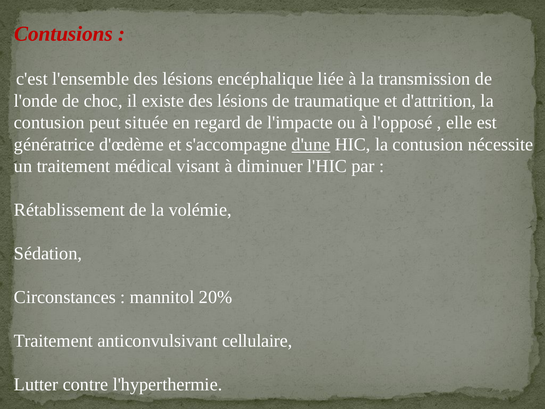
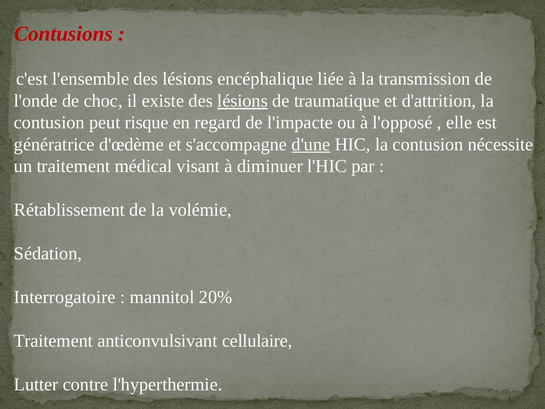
lésions at (243, 101) underline: none -> present
située: située -> risque
Circonstances: Circonstances -> Interrogatoire
